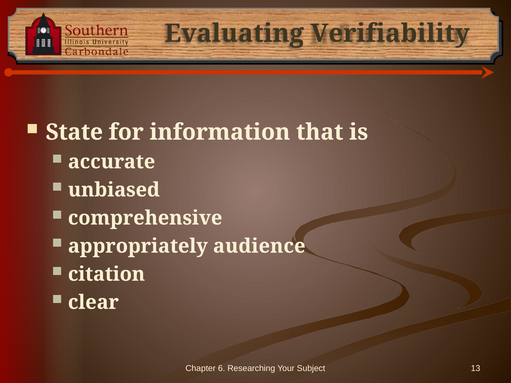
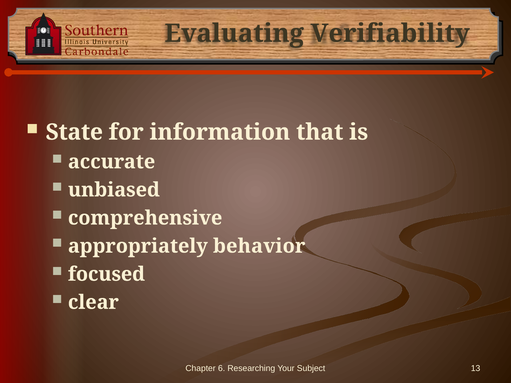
audience: audience -> behavior
citation: citation -> focused
